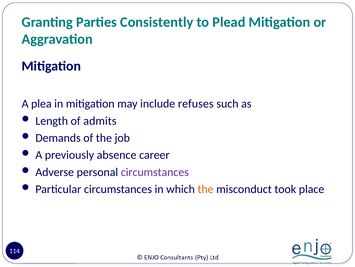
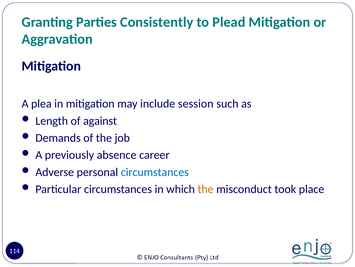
refuses: refuses -> session
admits: admits -> against
circumstances at (155, 172) colour: purple -> blue
